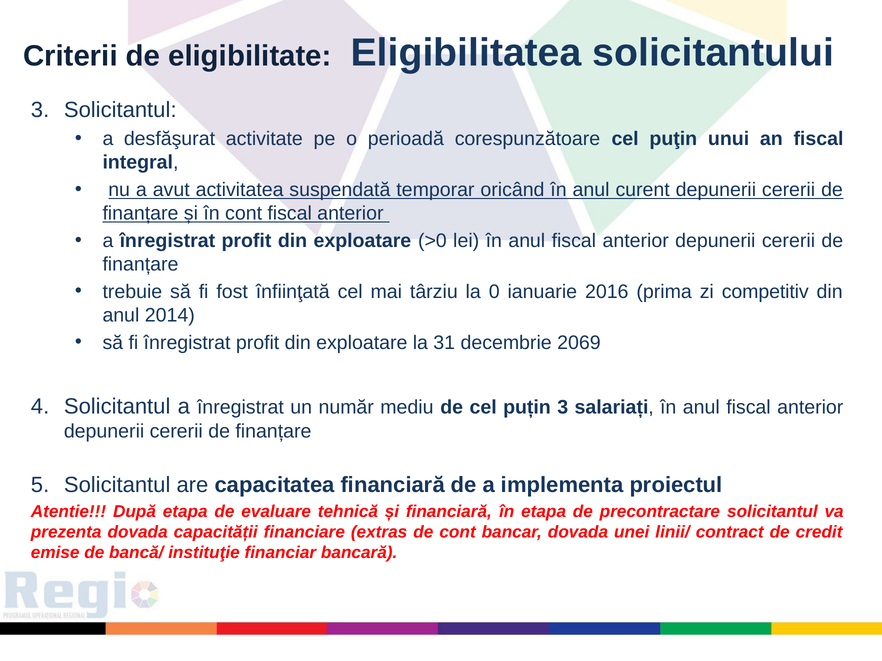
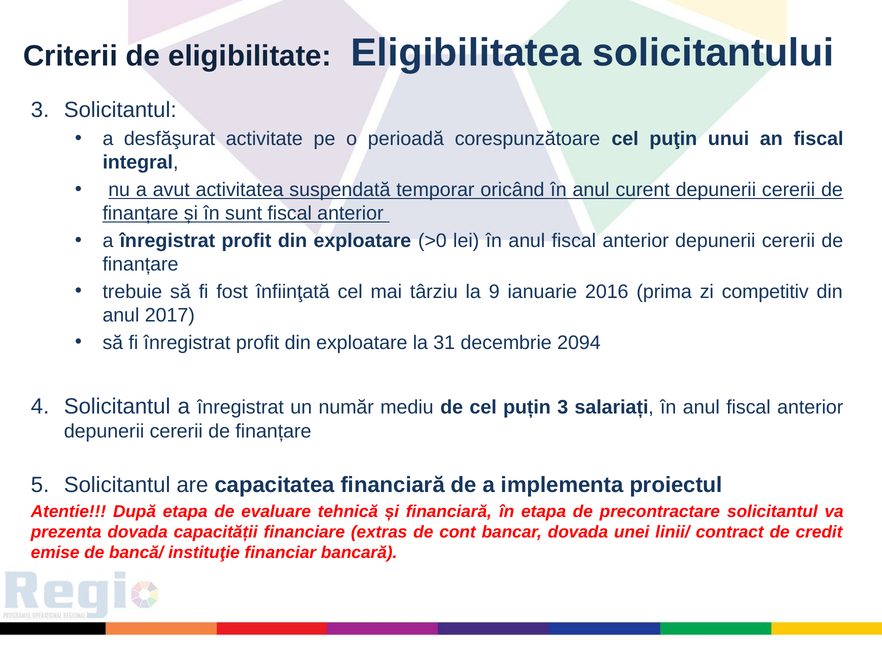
în cont: cont -> sunt
0: 0 -> 9
2014: 2014 -> 2017
2069: 2069 -> 2094
